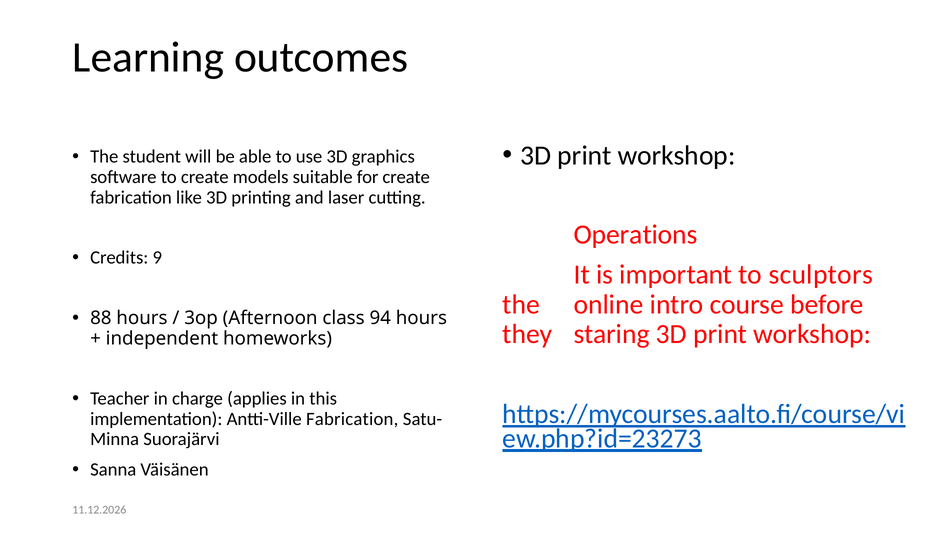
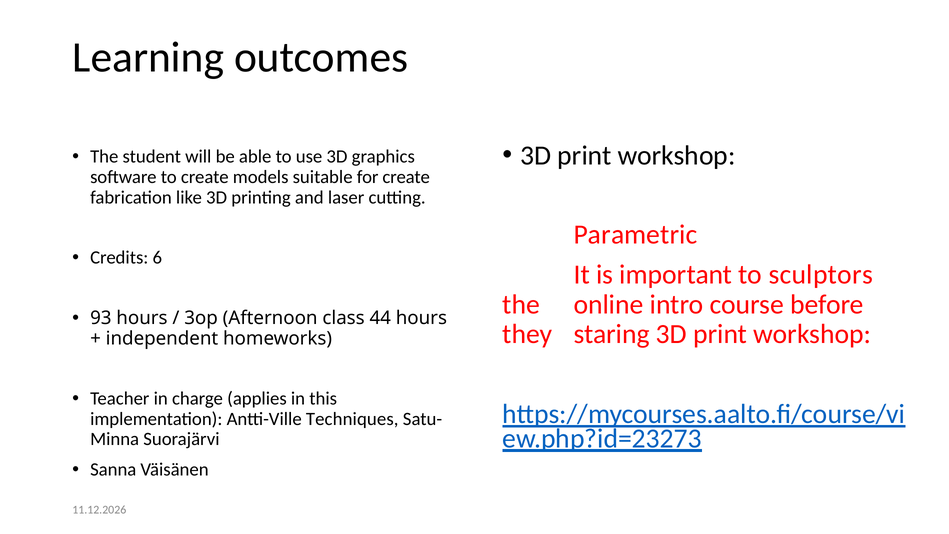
Operations: Operations -> Parametric
9: 9 -> 6
88: 88 -> 93
94: 94 -> 44
Antti-Ville Fabrication: Fabrication -> Techniques
